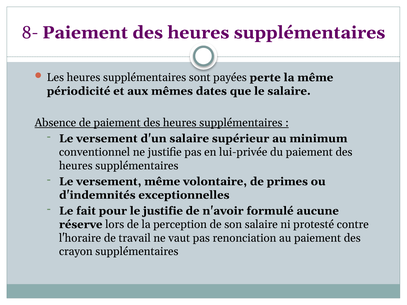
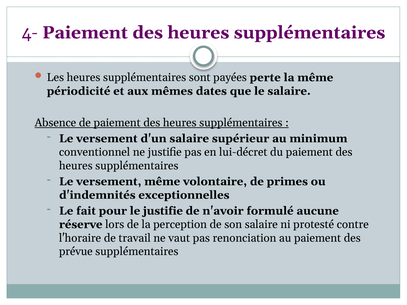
8-: 8- -> 4-
lui-privée: lui-privée -> lui-décret
crayon: crayon -> prévue
